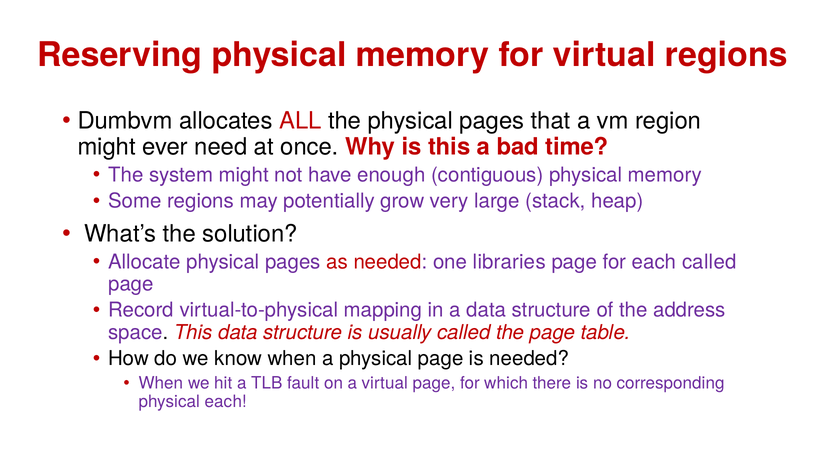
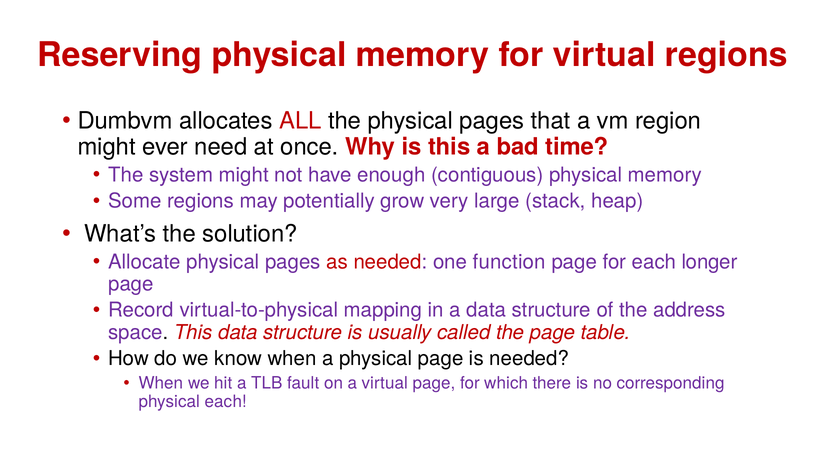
libraries: libraries -> function
each called: called -> longer
